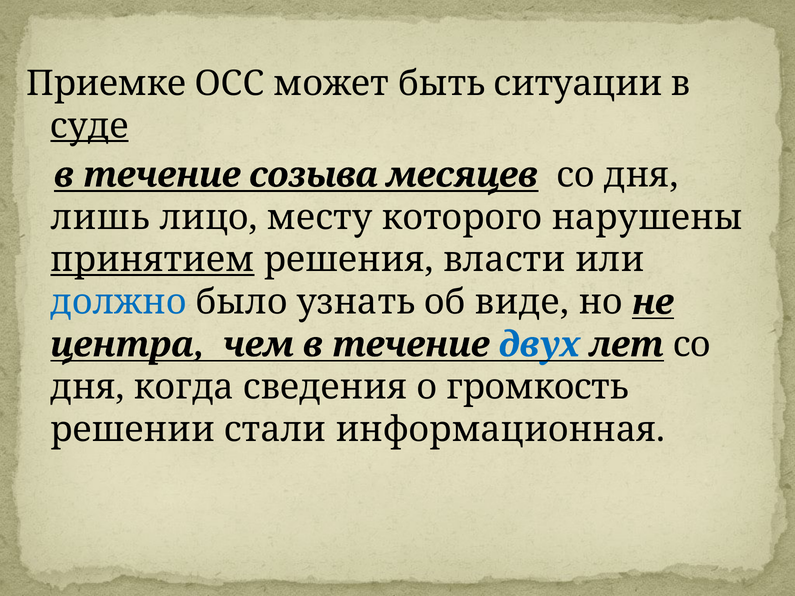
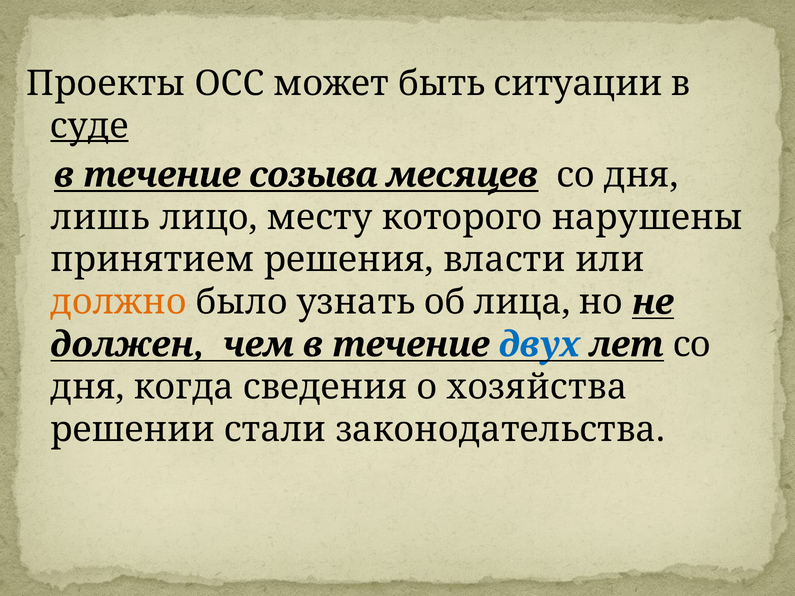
Приемке: Приемке -> Проекты
принятием underline: present -> none
должно colour: blue -> orange
виде: виде -> лица
центра: центра -> должен
громкость: громкость -> хозяйства
информационная: информационная -> законодательства
